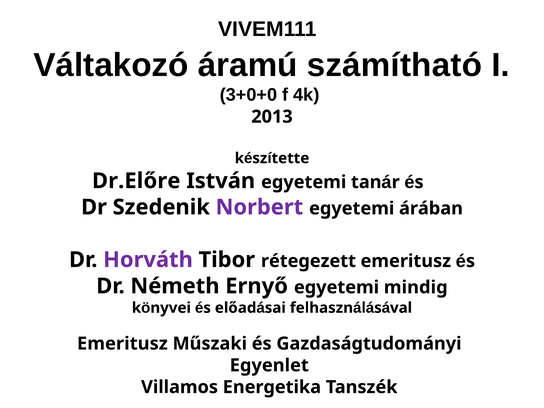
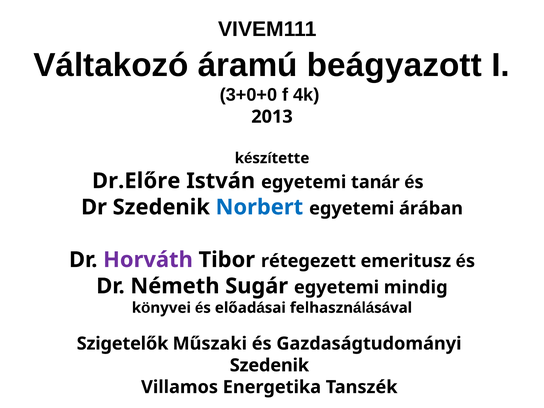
számítható: számítható -> beágyazott
Norbert colour: purple -> blue
Ernyő: Ernyő -> Sugár
Emeritusz at (122, 344): Emeritusz -> Szigetelők
Egyenlet at (269, 365): Egyenlet -> Szedenik
